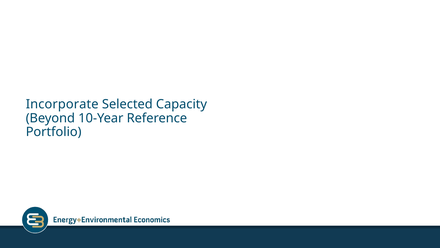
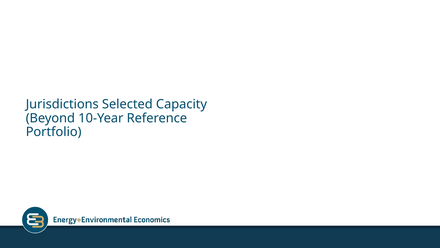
Incorporate: Incorporate -> Jurisdictions
